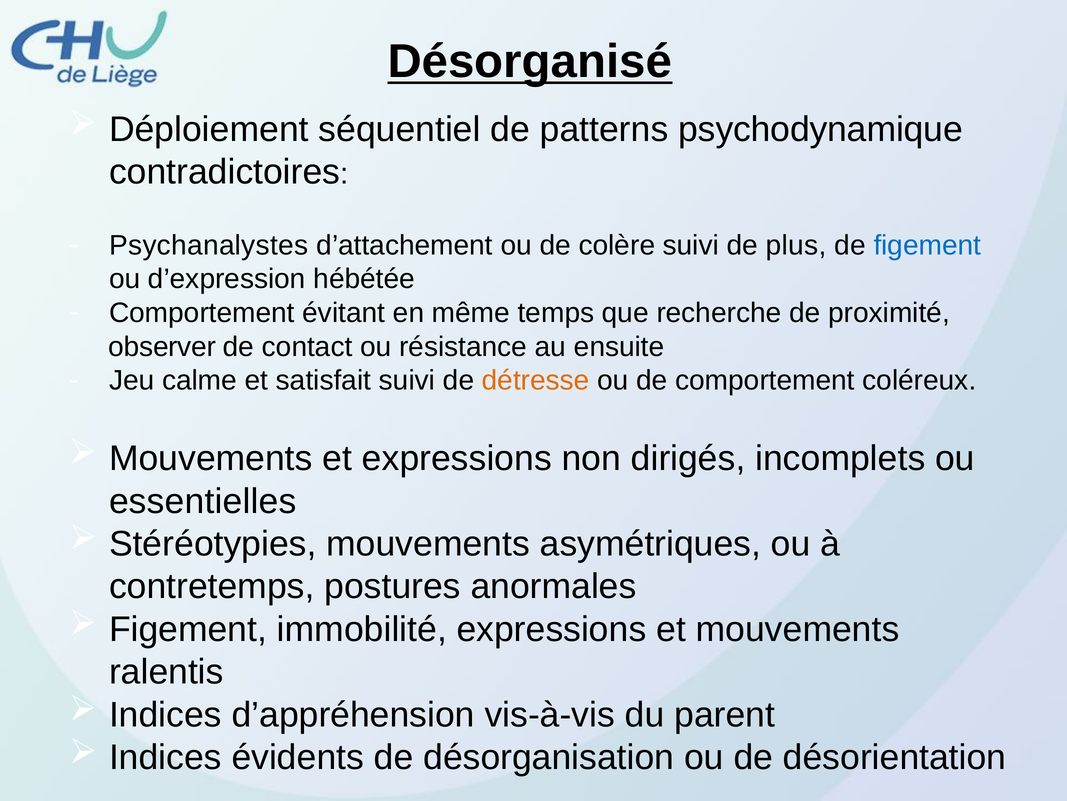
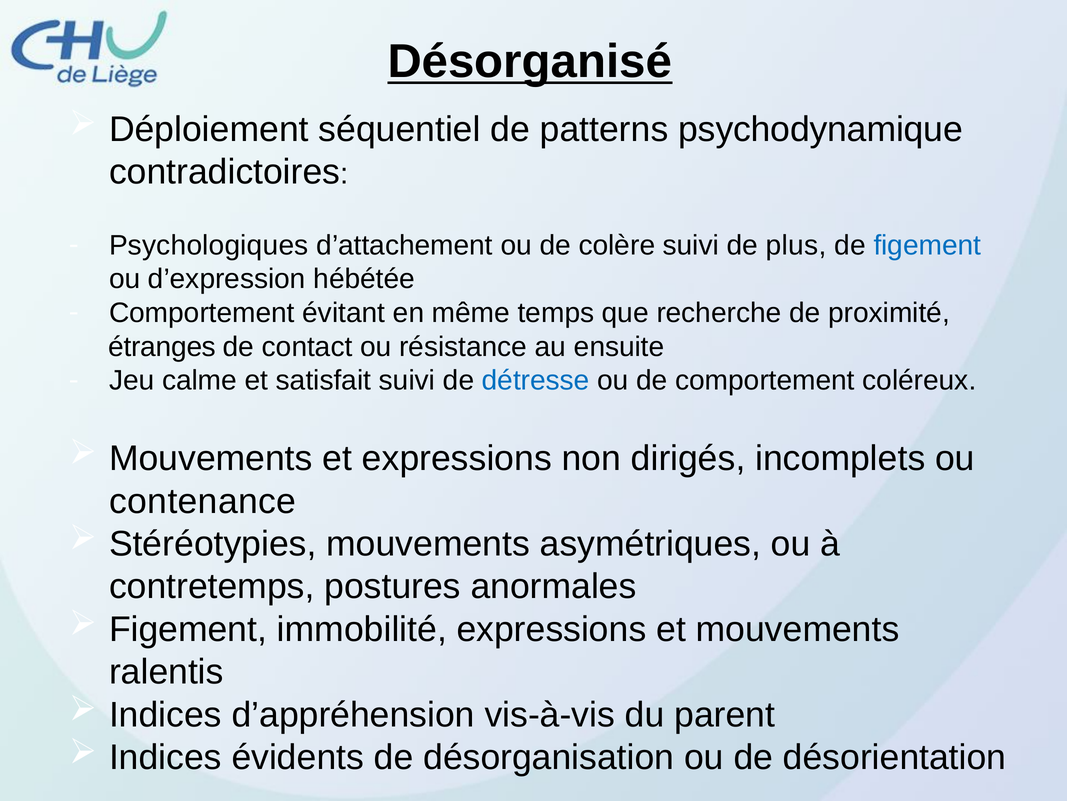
Psychanalystes: Psychanalystes -> Psychologiques
observer: observer -> étranges
détresse colour: orange -> blue
essentielles: essentielles -> contenance
